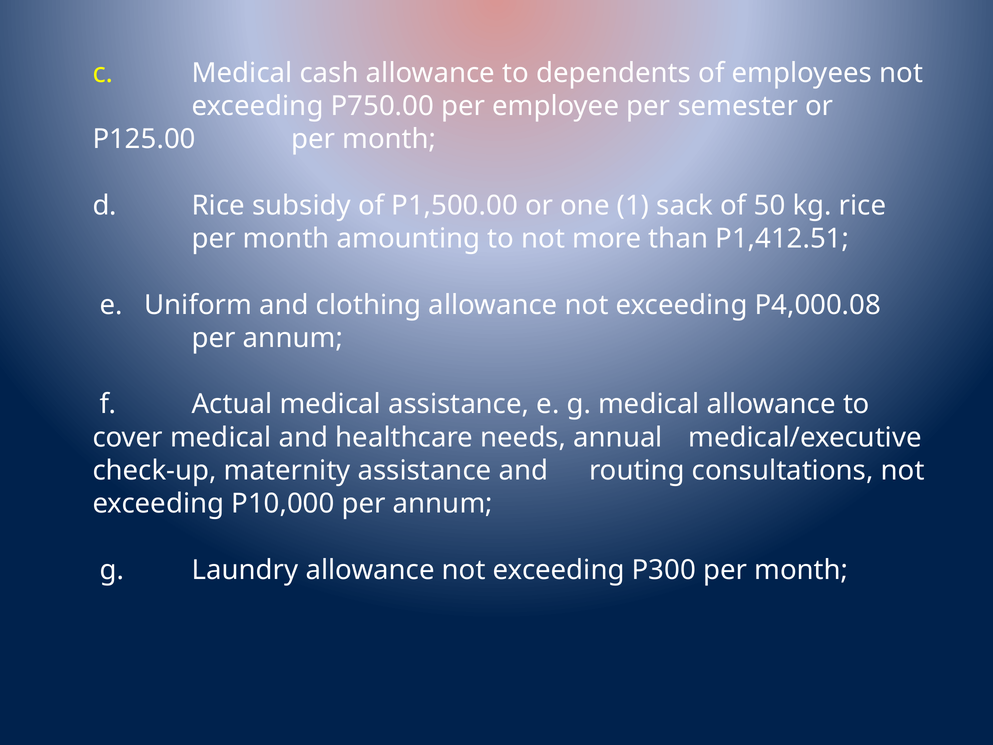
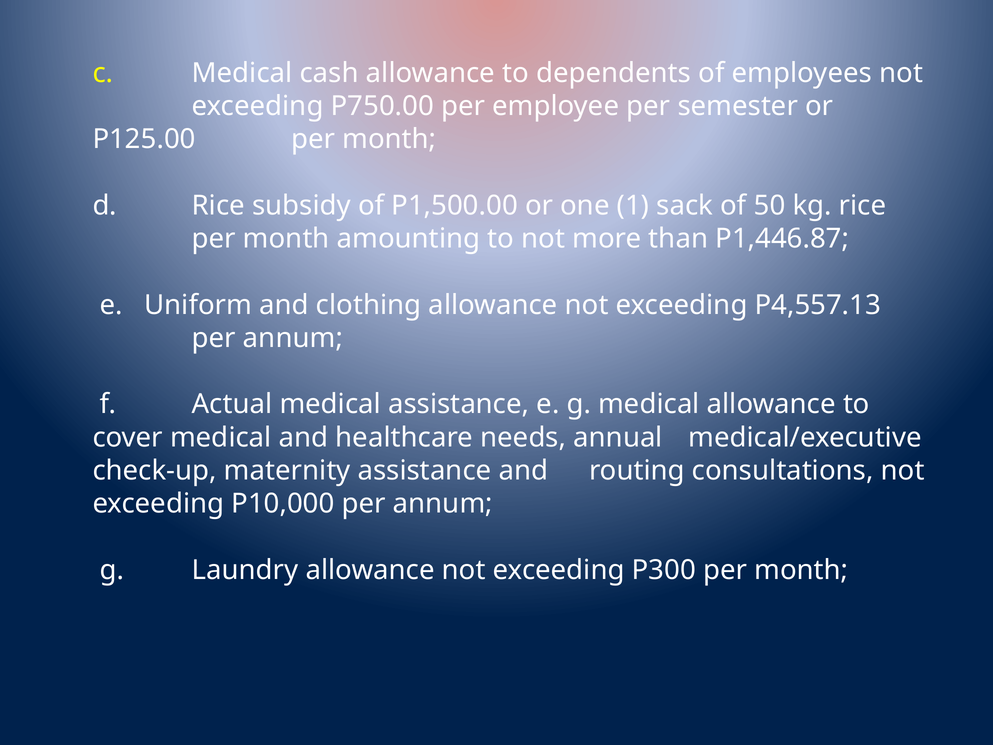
P1,412.51: P1,412.51 -> P1,446.87
P4,000.08: P4,000.08 -> P4,557.13
